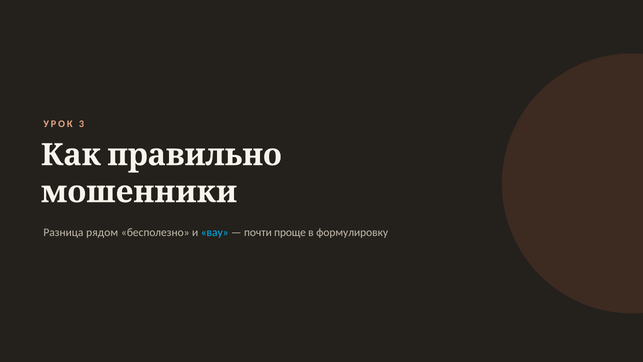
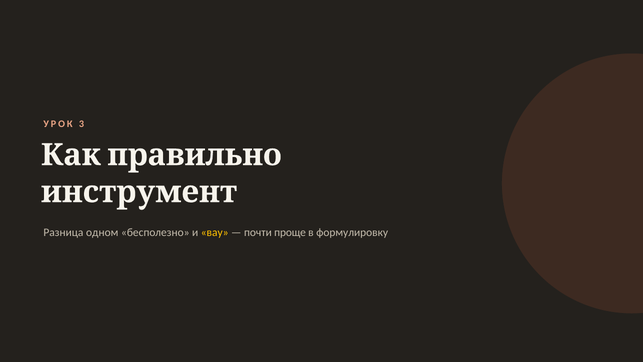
мошенники: мошенники -> инструмент
рядом: рядом -> одном
вау colour: light blue -> yellow
